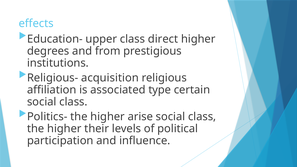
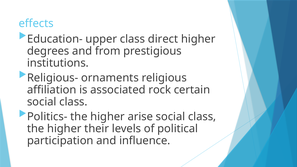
acquisition: acquisition -> ornaments
type: type -> rock
